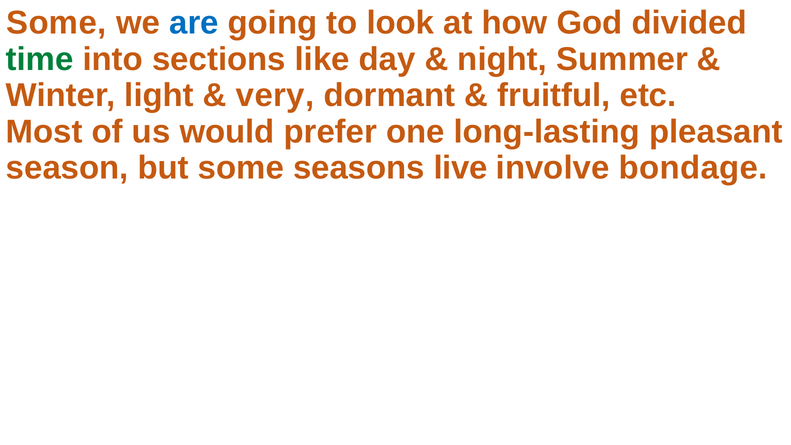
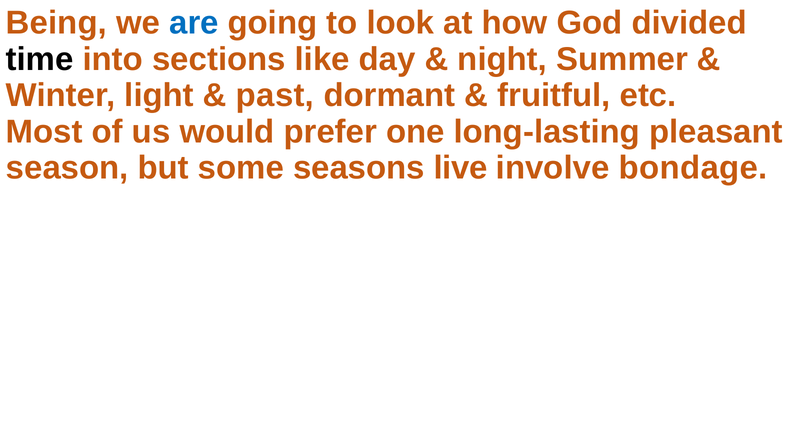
Some at (56, 23): Some -> Being
time colour: green -> black
very: very -> past
